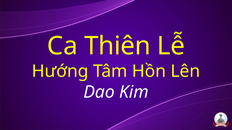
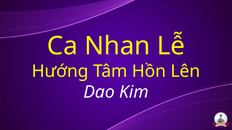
Thiên: Thiên -> Nhan
